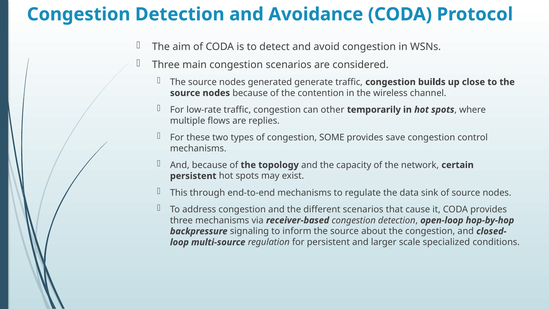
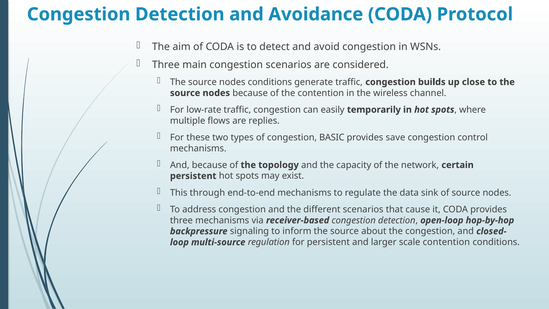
nodes generated: generated -> conditions
other: other -> easily
SOME: SOME -> BASIC
scale specialized: specialized -> contention
